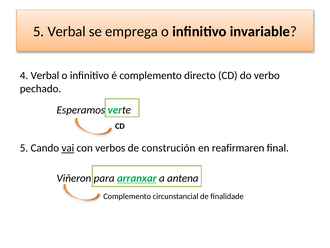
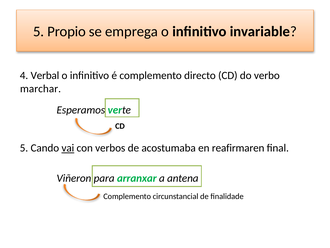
5 Verbal: Verbal -> Propio
pechado: pechado -> marchar
construción: construción -> acostumaba
arranxar underline: present -> none
